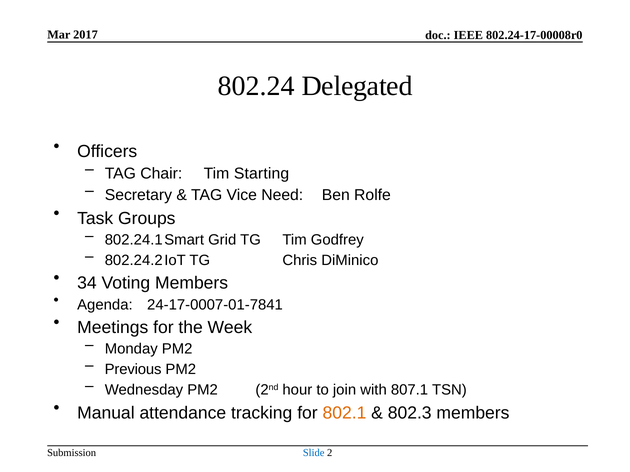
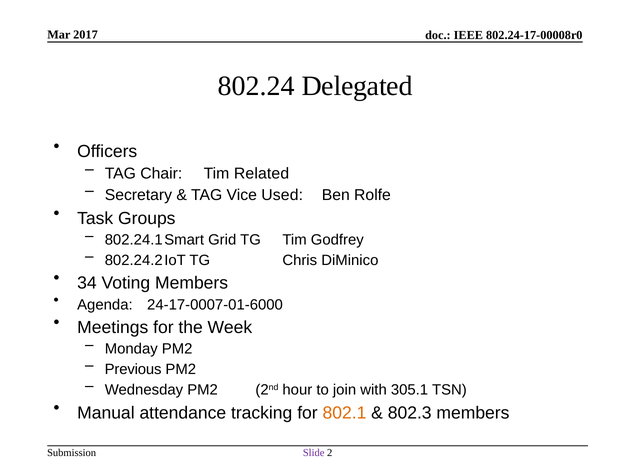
Starting: Starting -> Related
Need: Need -> Used
24-17-0007-01-7841: 24-17-0007-01-7841 -> 24-17-0007-01-6000
807.1: 807.1 -> 305.1
Slide colour: blue -> purple
